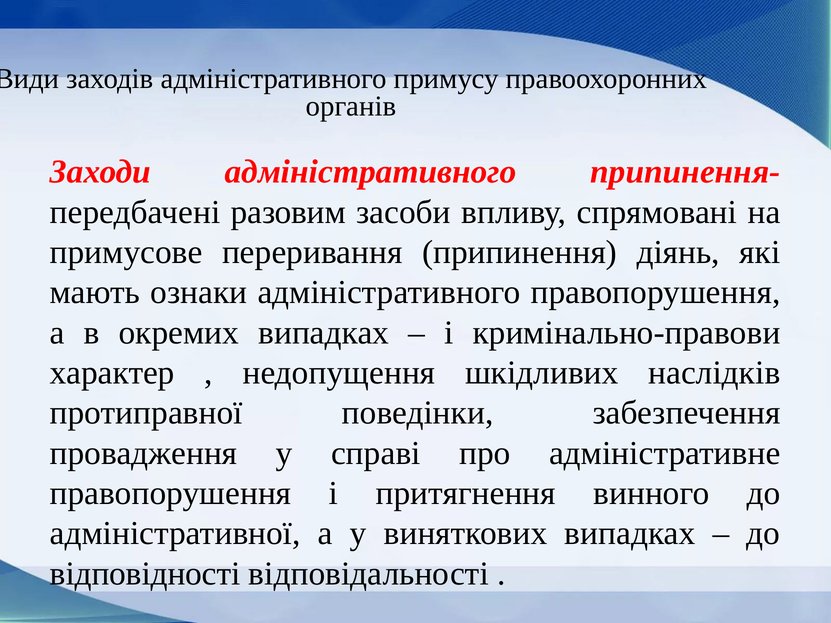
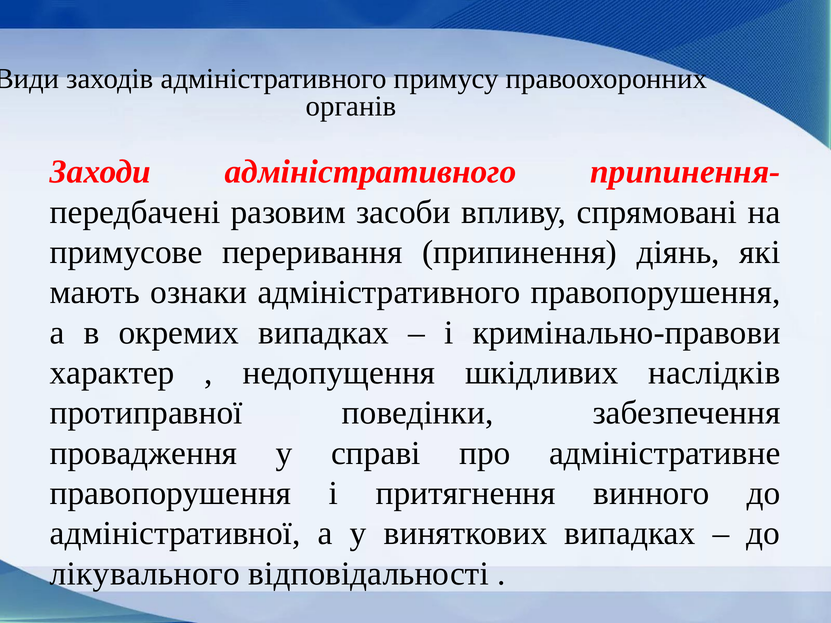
відповідності: відповідності -> лікувального
